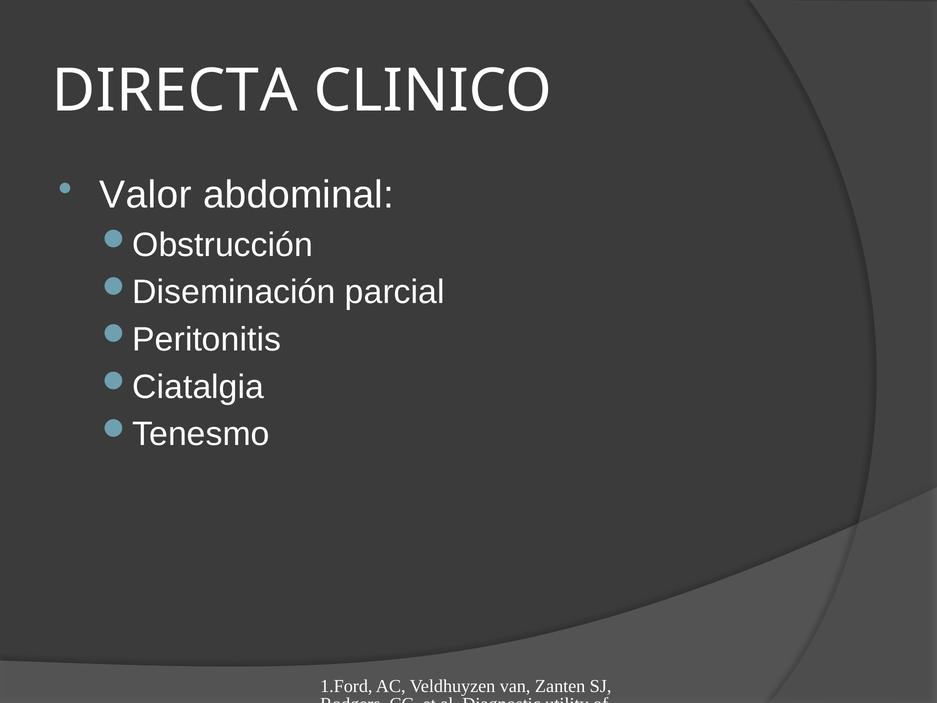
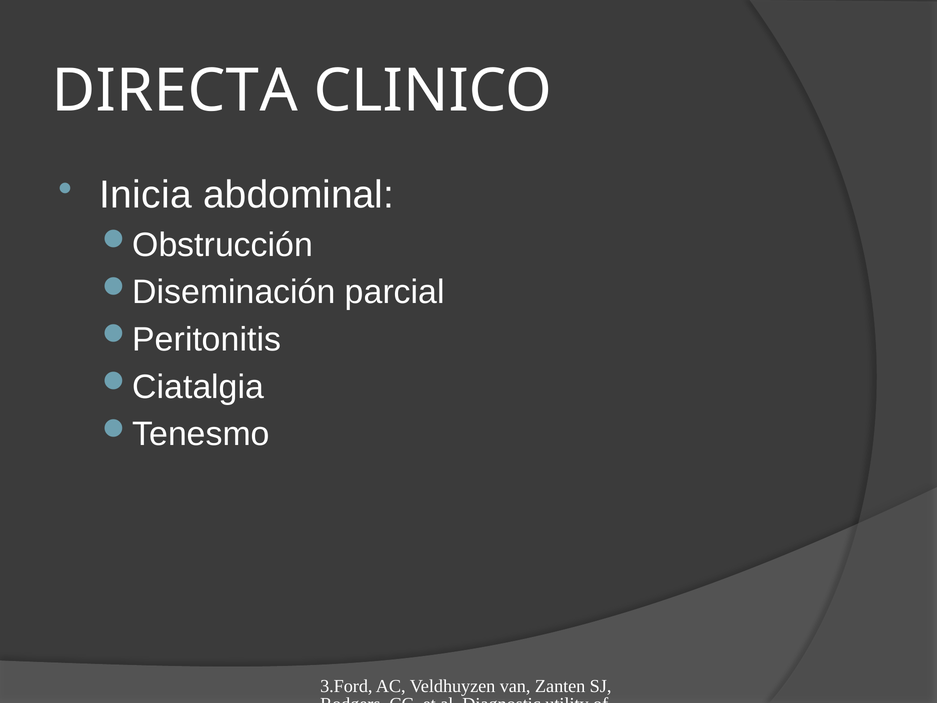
Valor: Valor -> Inicia
1.Ford: 1.Ford -> 3.Ford
